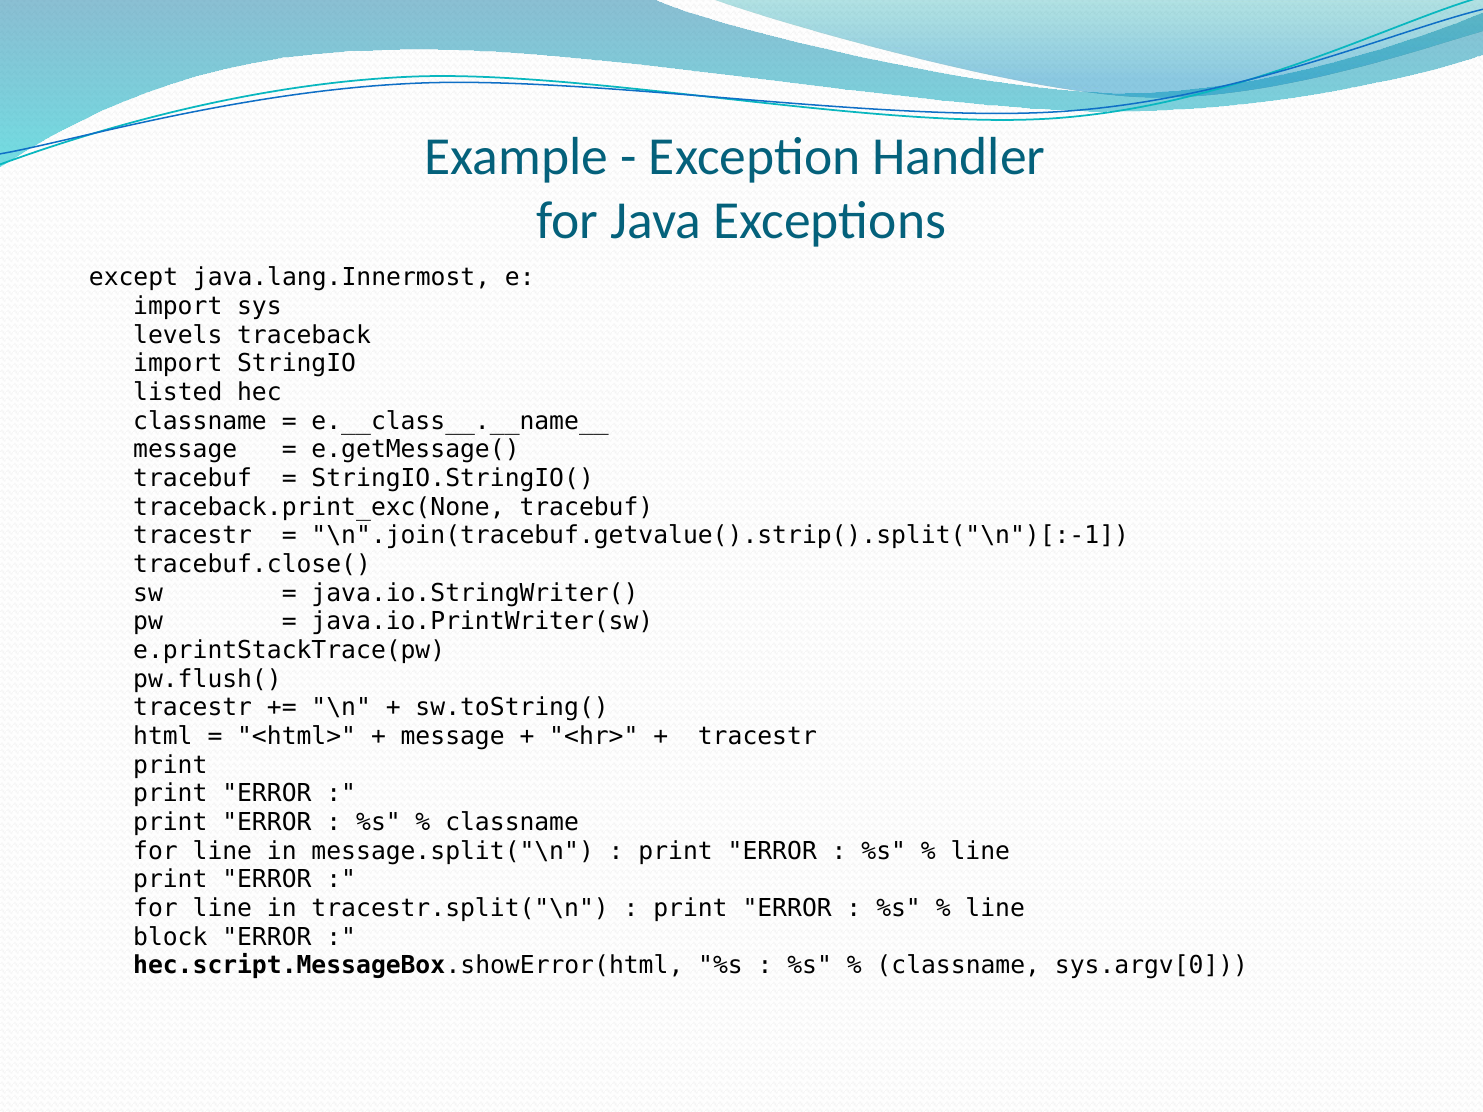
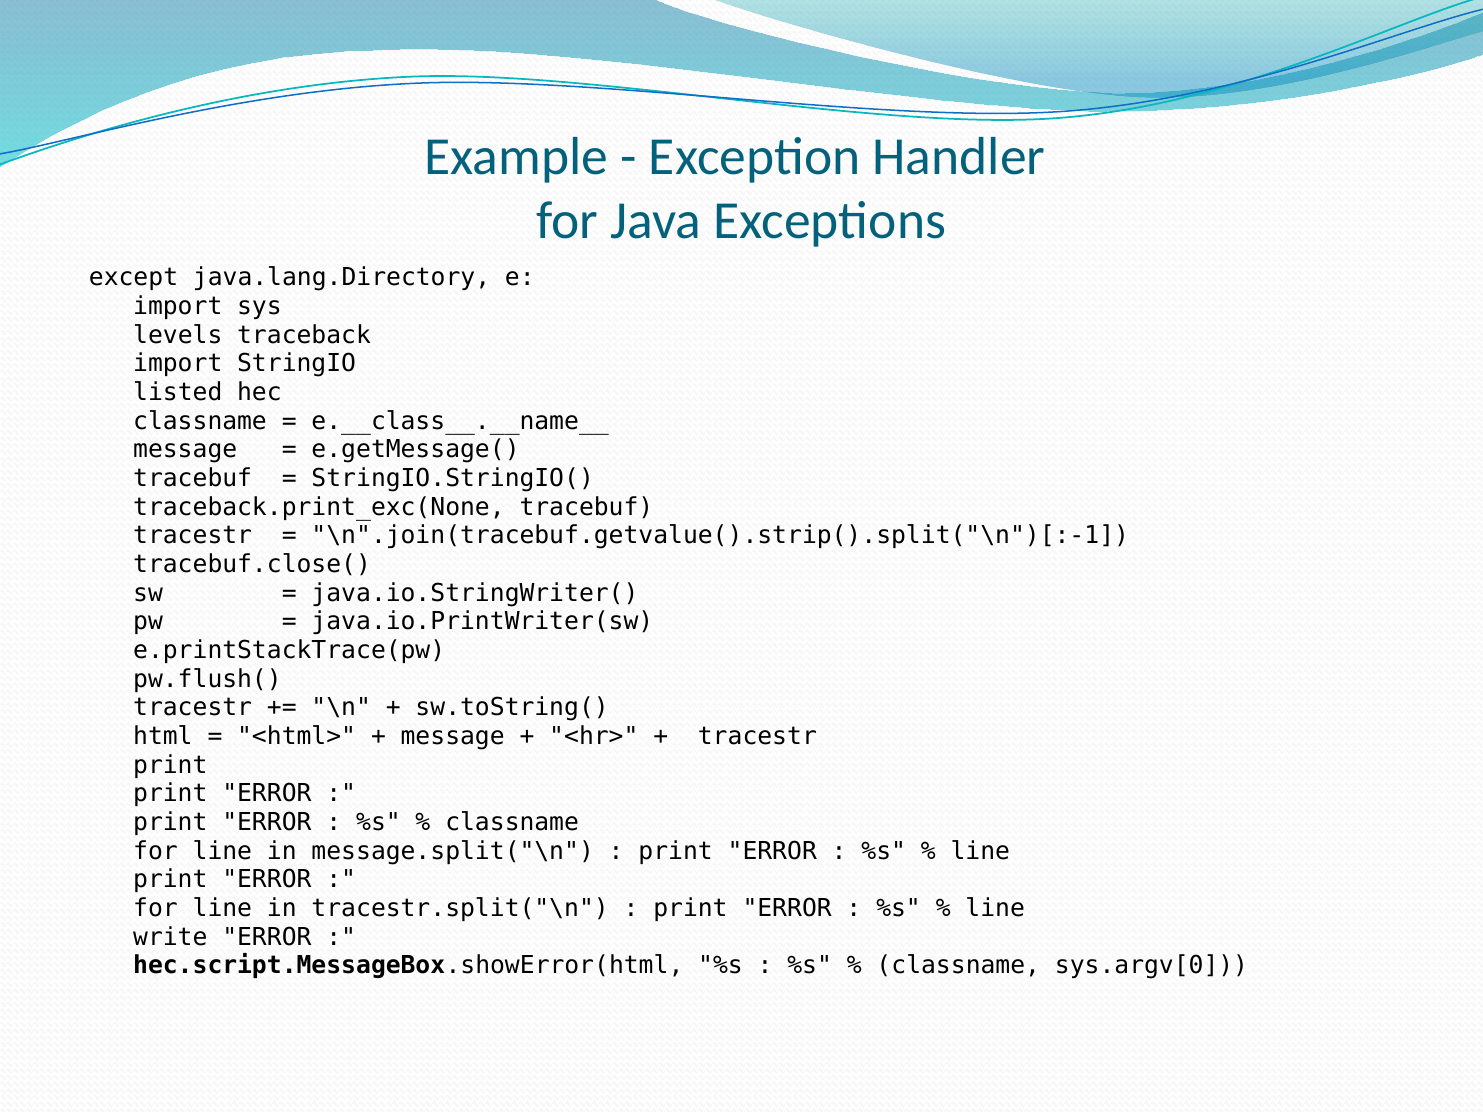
java.lang.Innermost: java.lang.Innermost -> java.lang.Directory
block: block -> write
